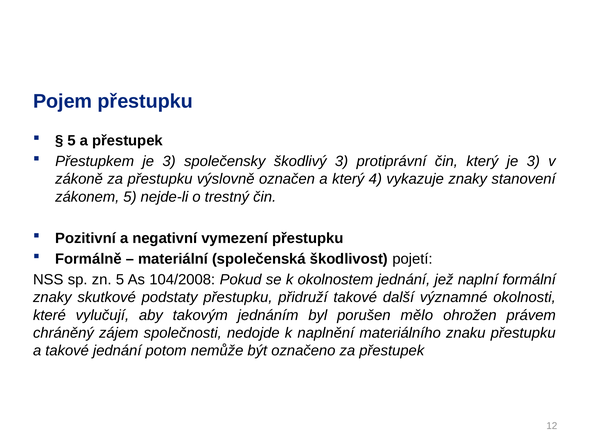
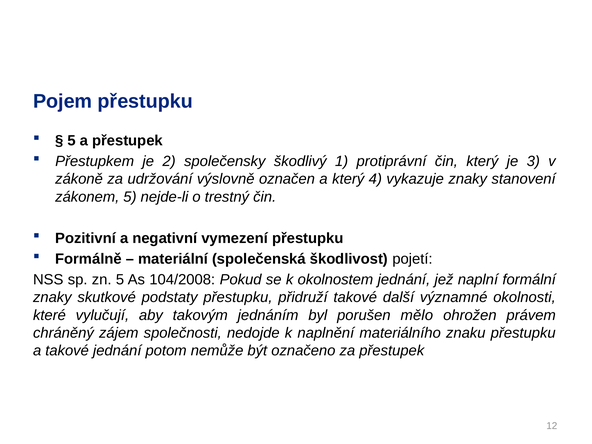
Přestupkem je 3: 3 -> 2
škodlivý 3: 3 -> 1
za přestupku: přestupku -> udržování
